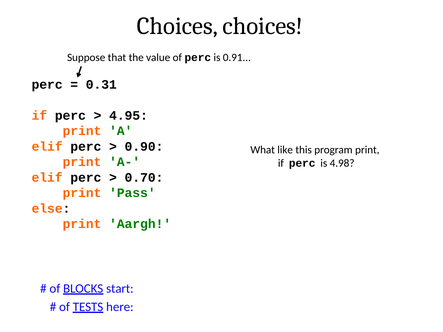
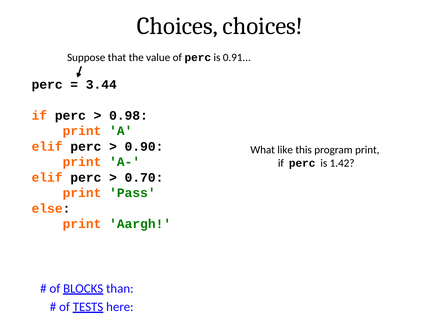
0.31: 0.31 -> 3.44
4.95: 4.95 -> 0.98
4.98: 4.98 -> 1.42
start: start -> than
